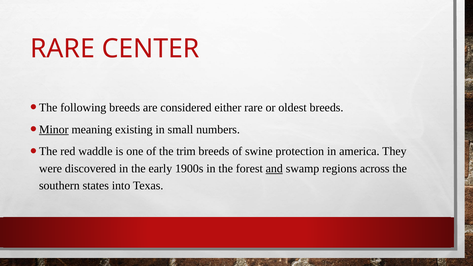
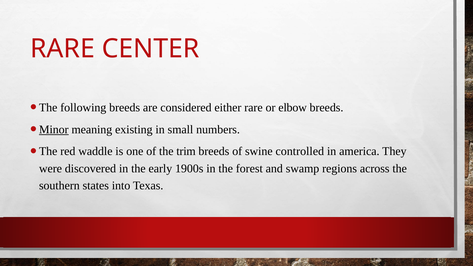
oldest: oldest -> elbow
protection: protection -> controlled
and underline: present -> none
